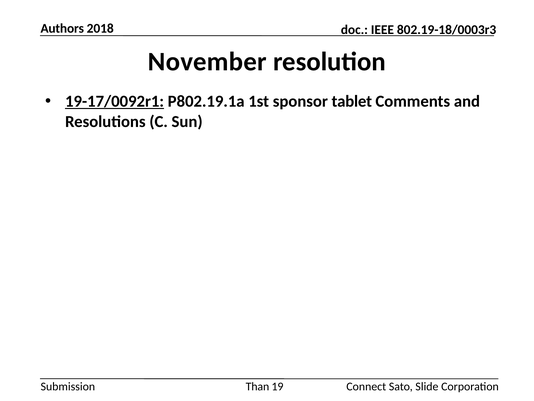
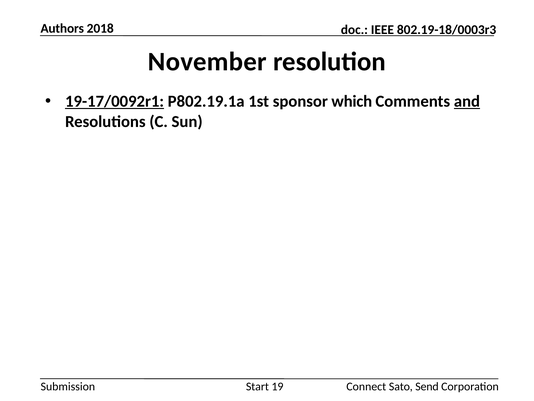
tablet: tablet -> which
and underline: none -> present
Than: Than -> Start
Slide: Slide -> Send
